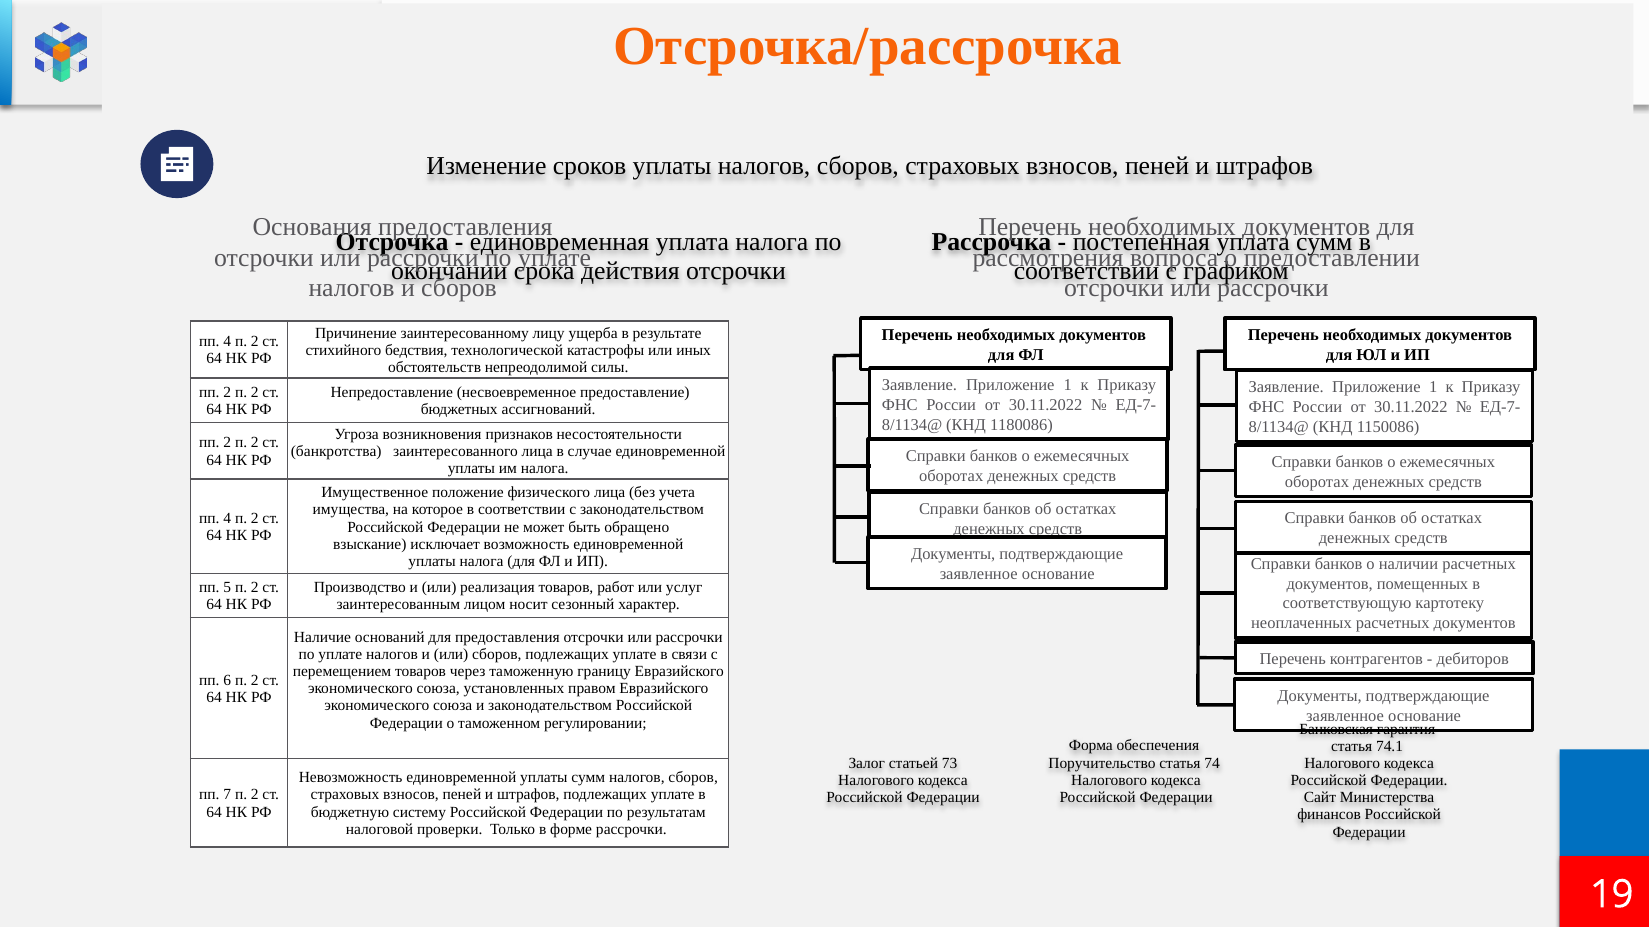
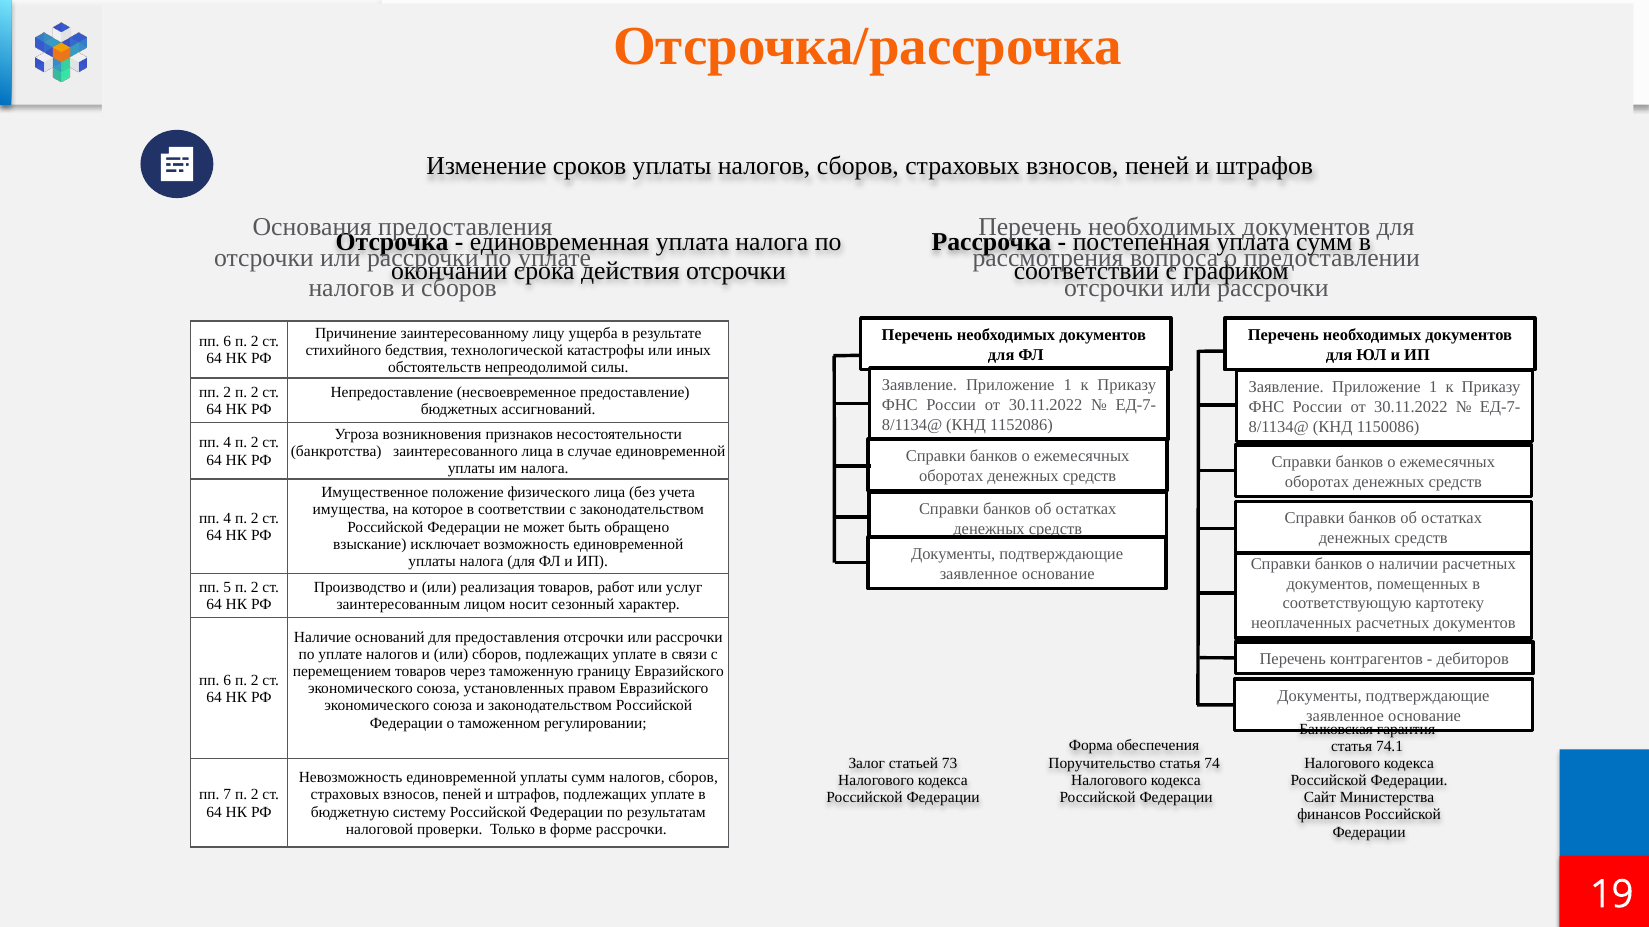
4 at (227, 342): 4 -> 6
1180086: 1180086 -> 1152086
2 at (227, 443): 2 -> 4
